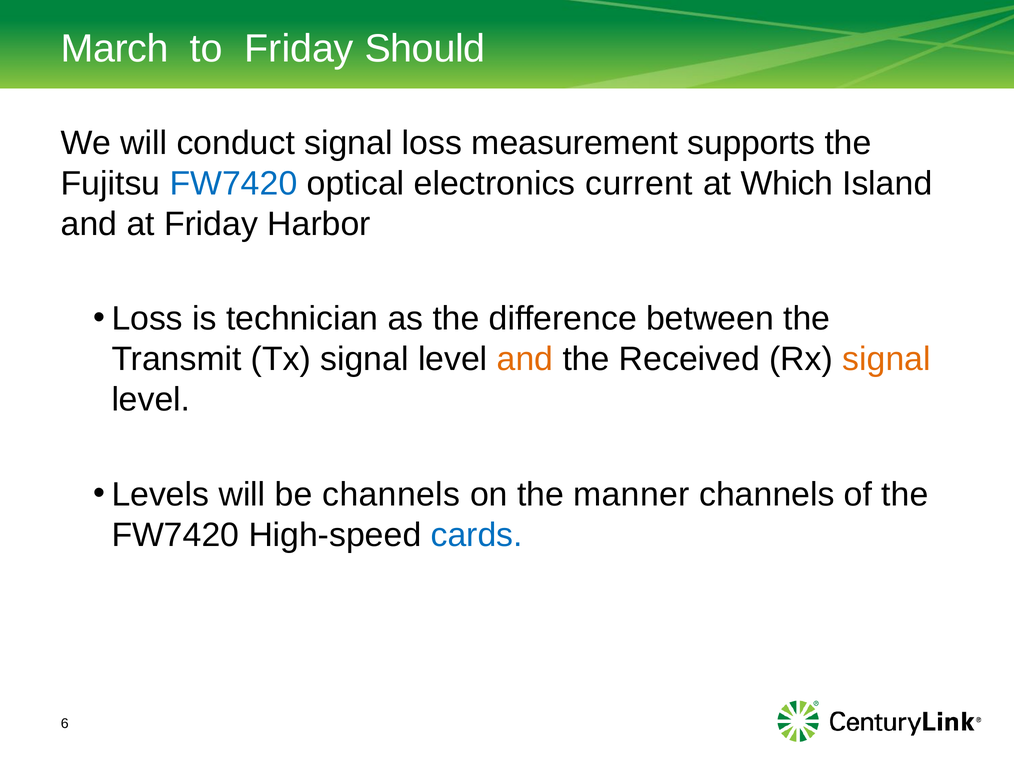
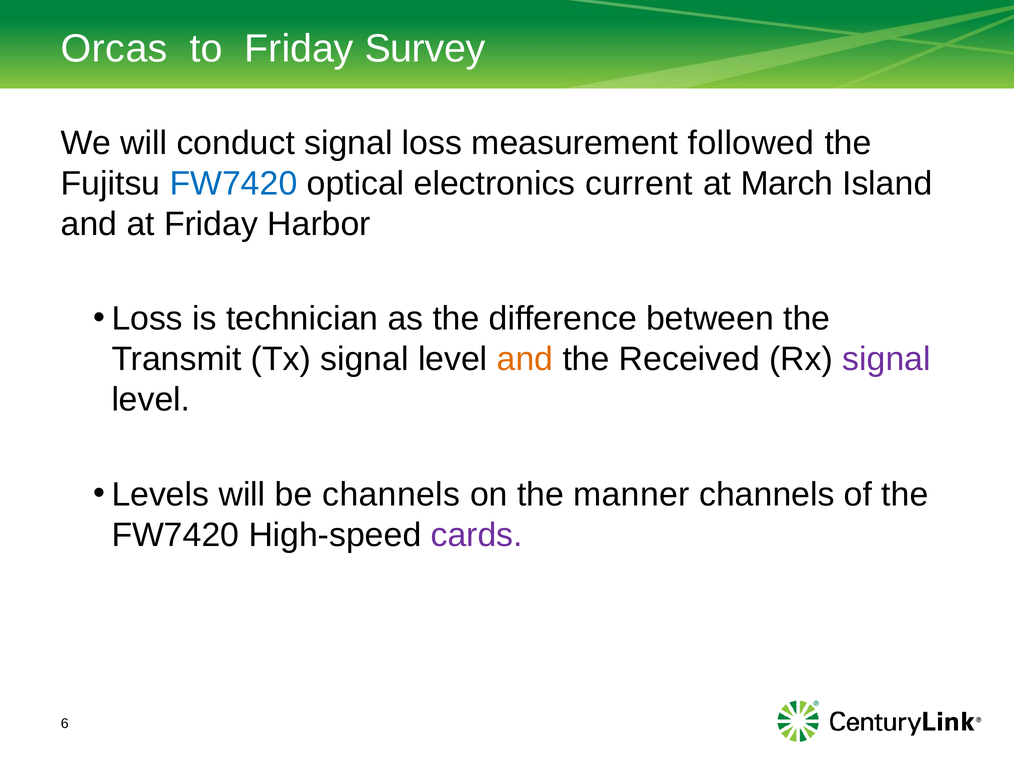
March: March -> Orcas
Should: Should -> Survey
supports: supports -> followed
Which: Which -> March
signal at (887, 360) colour: orange -> purple
cards colour: blue -> purple
